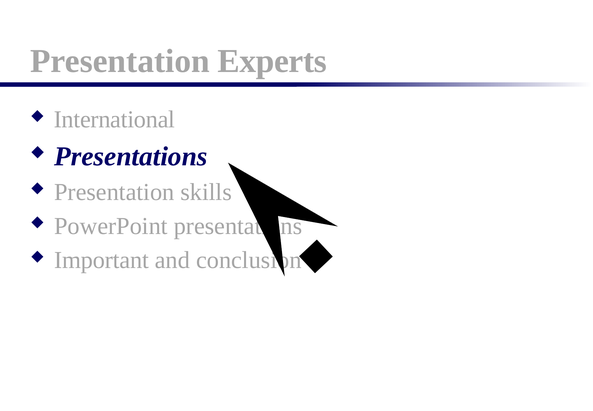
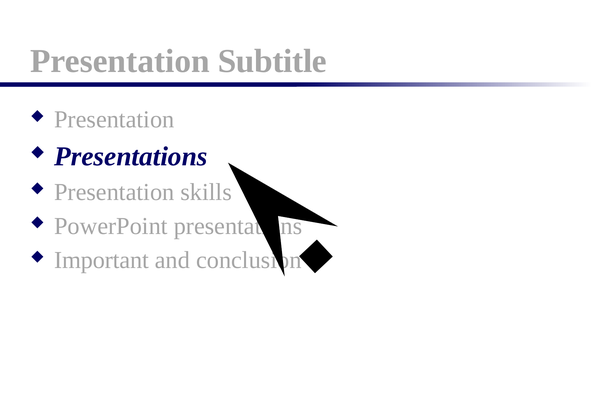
Experts: Experts -> Subtitle
International at (114, 119): International -> Presentation
